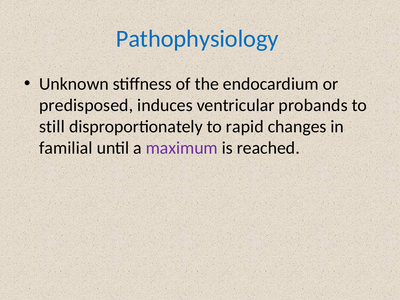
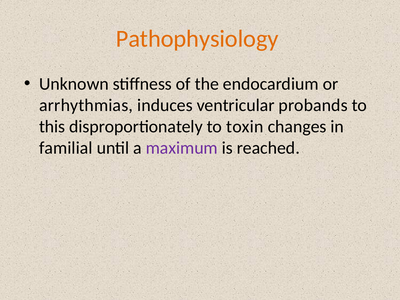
Pathophysiology colour: blue -> orange
predisposed: predisposed -> arrhythmias
still: still -> this
rapid: rapid -> toxin
